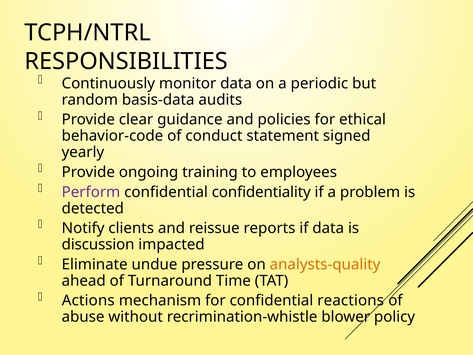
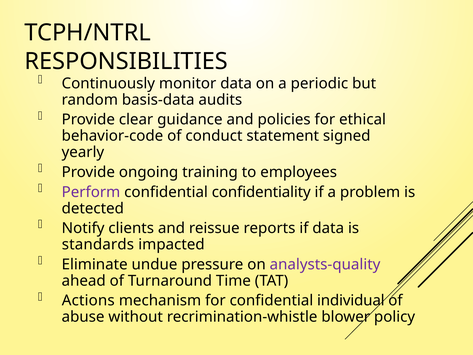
discussion: discussion -> standards
analysts-quality colour: orange -> purple
reactions: reactions -> individual
